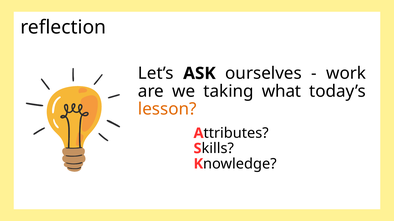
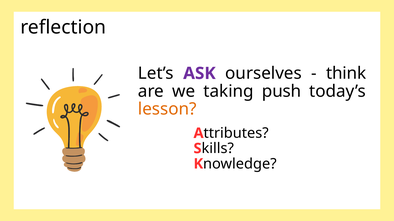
ASK colour: black -> purple
work: work -> think
what: what -> push
